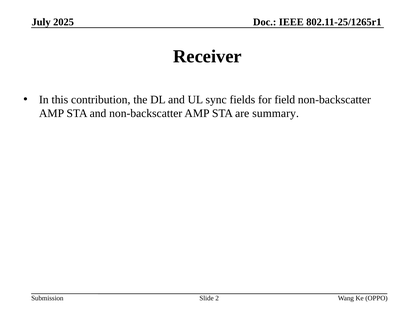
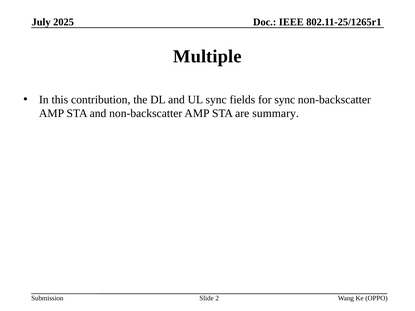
Receiver: Receiver -> Multiple
for field: field -> sync
